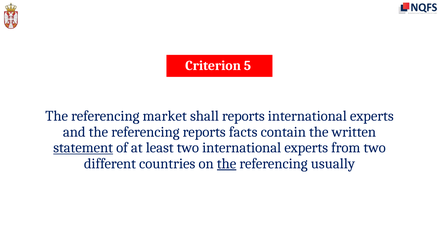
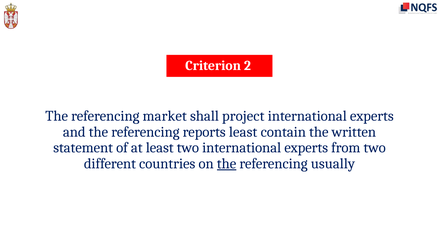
5: 5 -> 2
shall reports: reports -> project
reports facts: facts -> least
statement underline: present -> none
